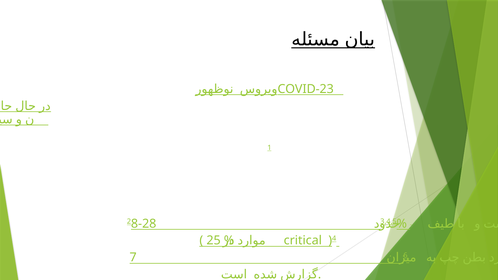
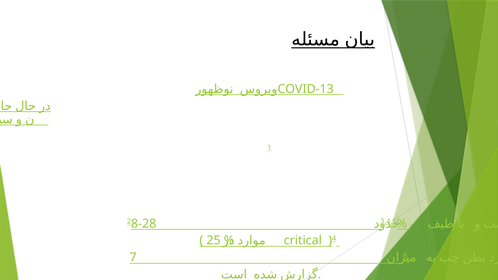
COVID-23: COVID-23 -> COVID-13
